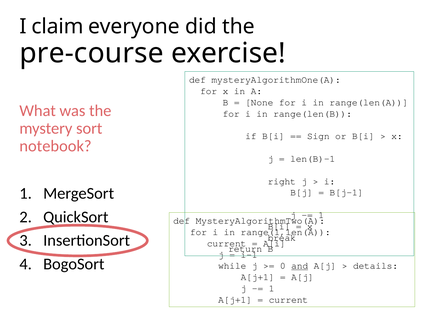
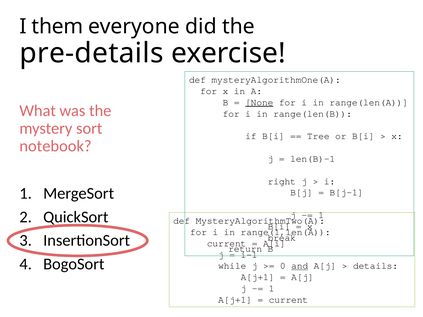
claim: claim -> them
pre-course: pre-course -> pre-details
None underline: none -> present
Sign: Sign -> Tree
